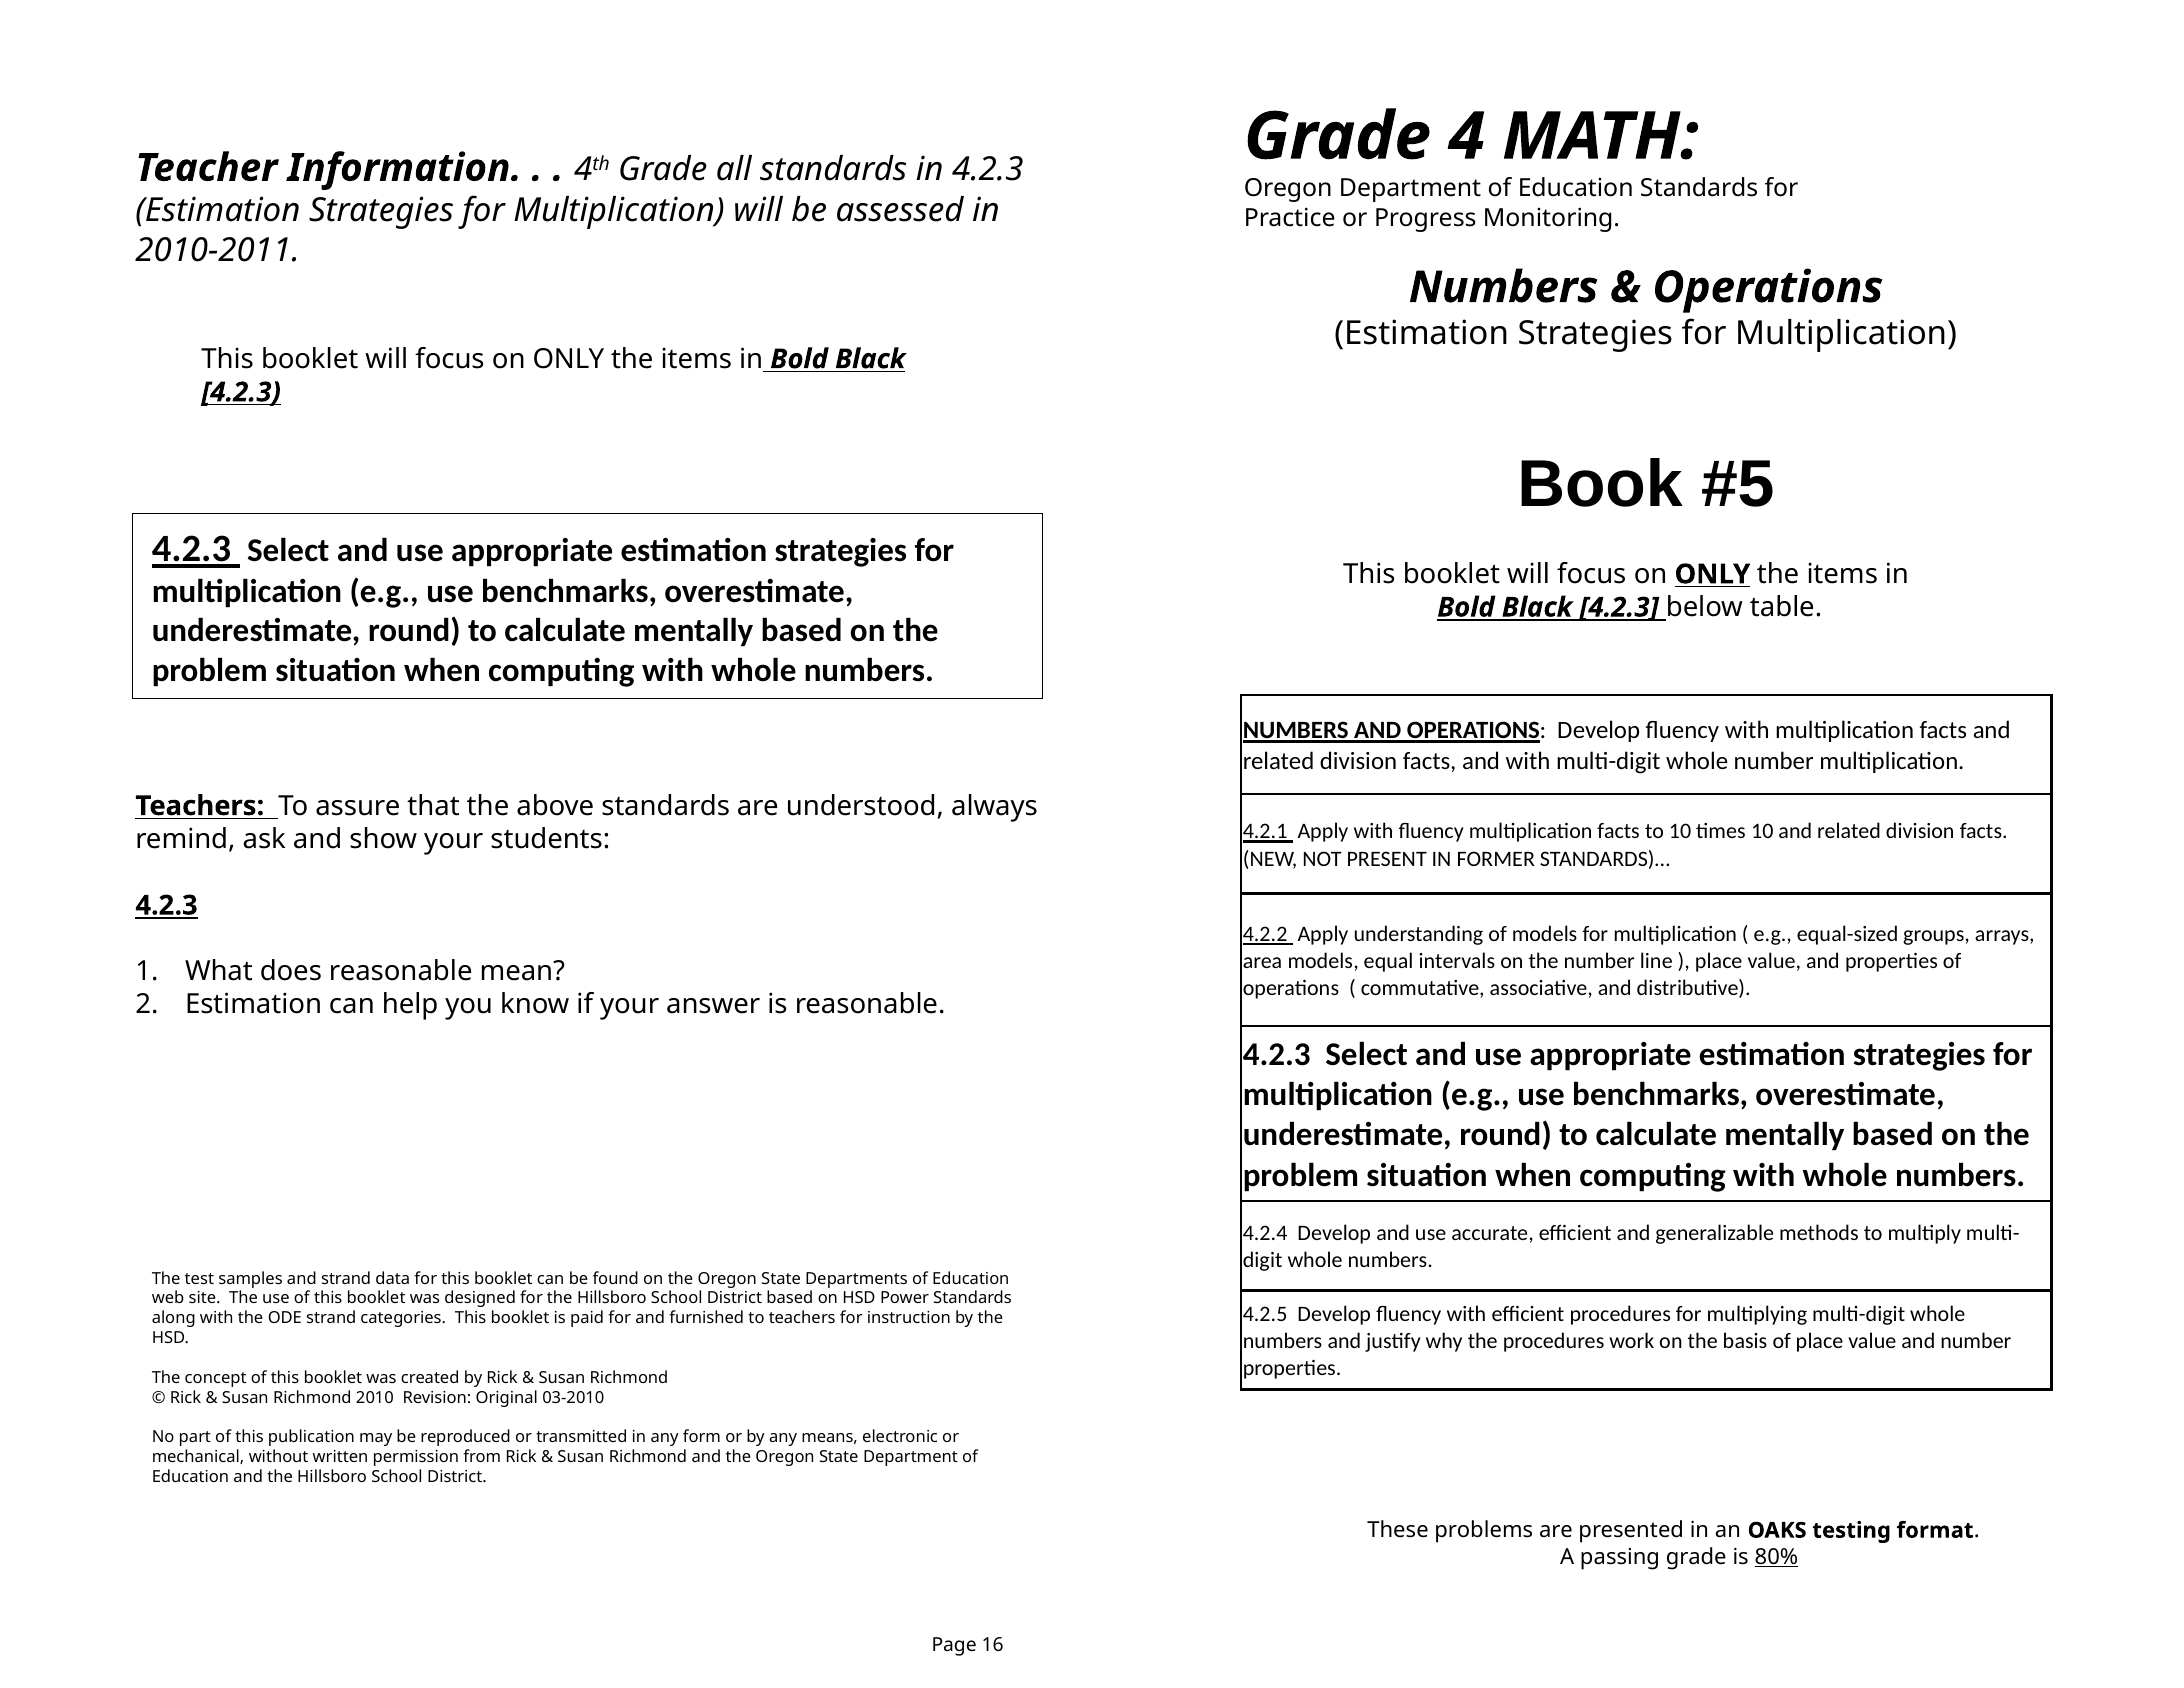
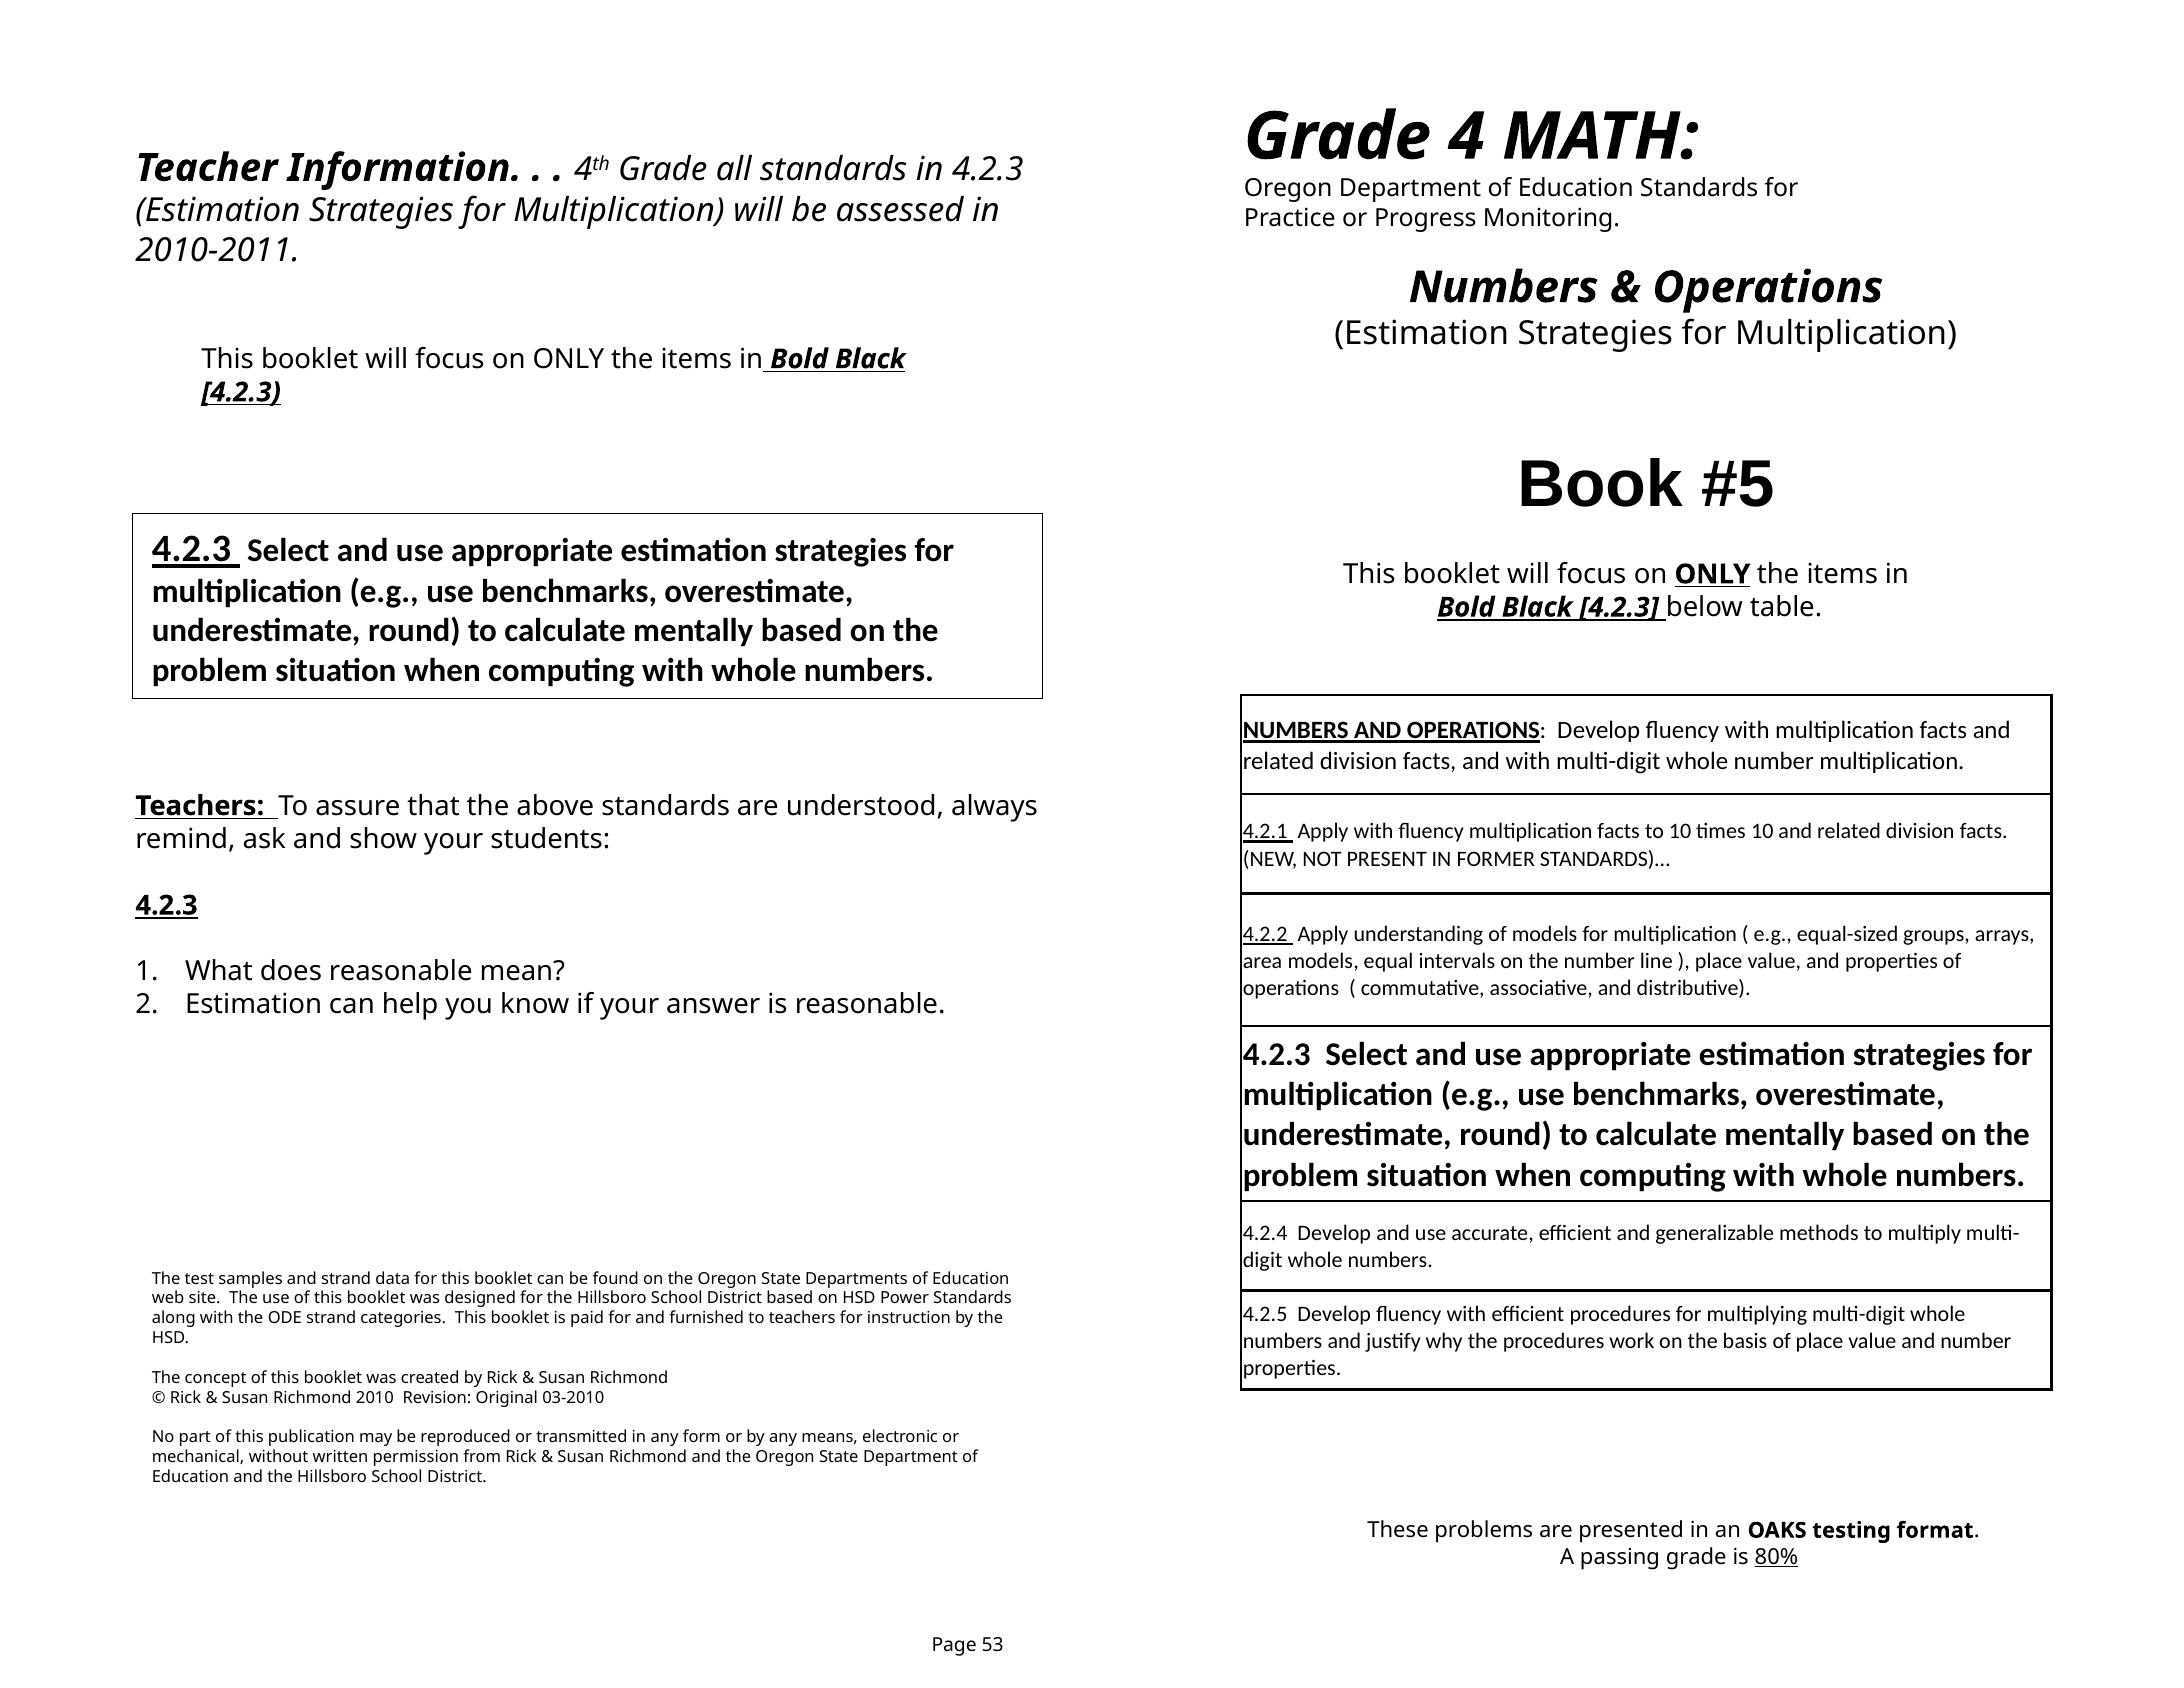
16: 16 -> 53
